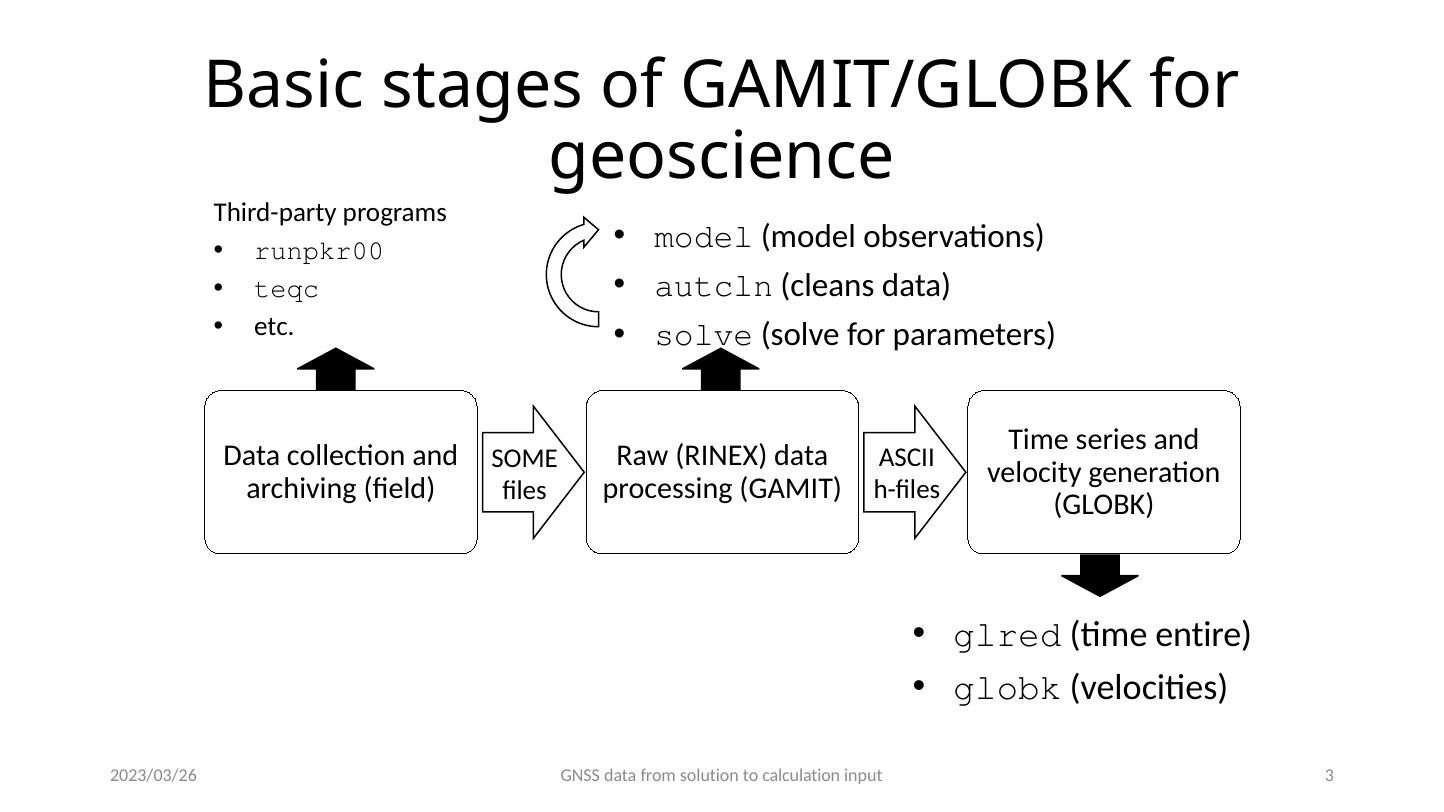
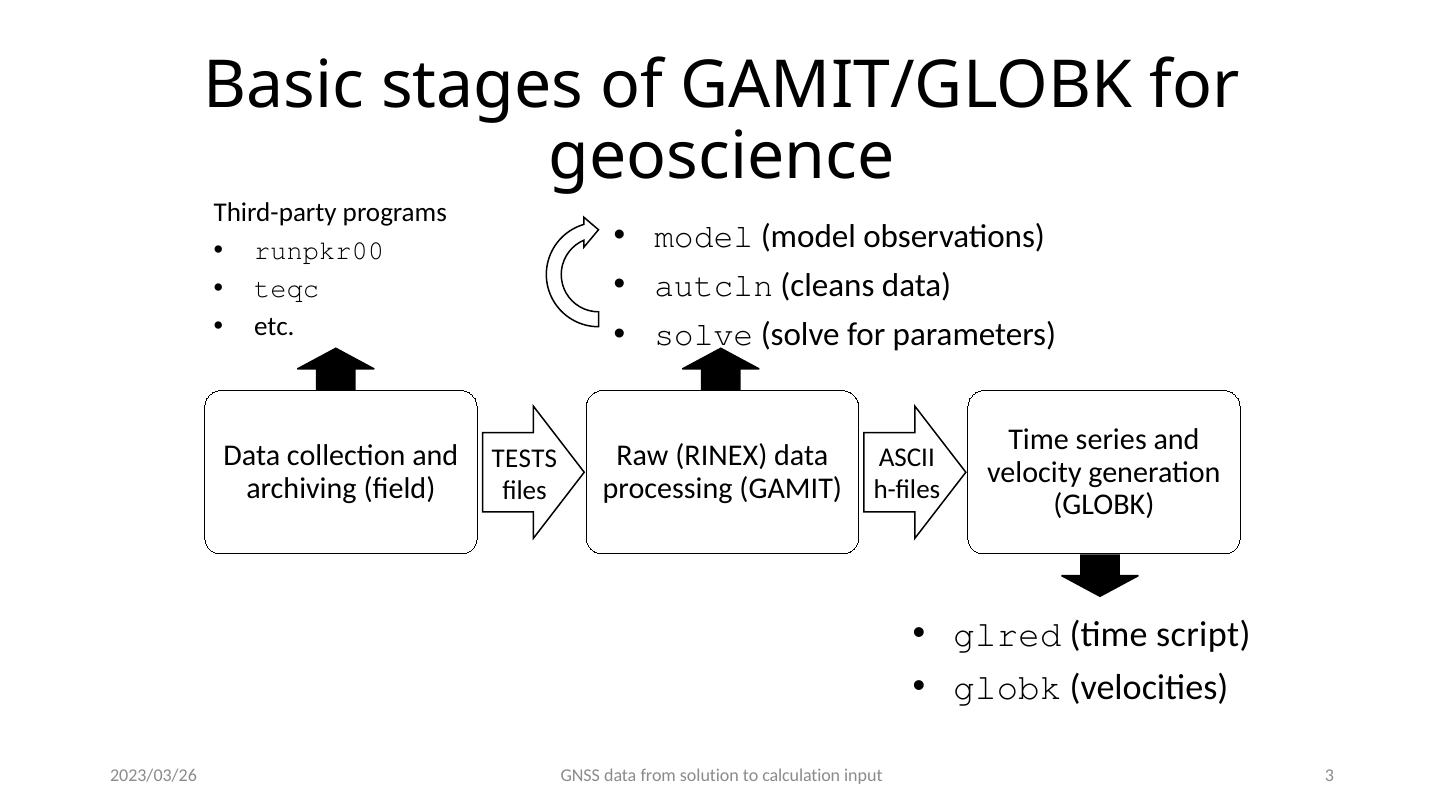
SOME: SOME -> TESTS
entire: entire -> script
